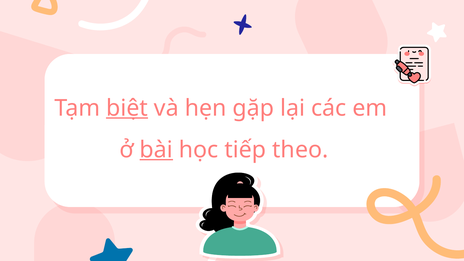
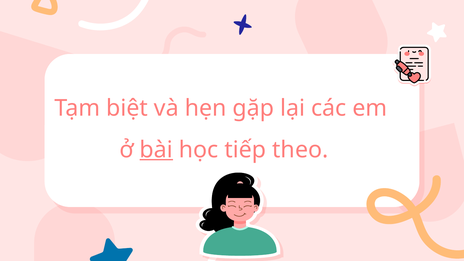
biệt underline: present -> none
